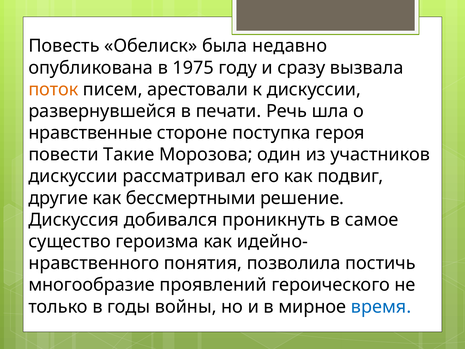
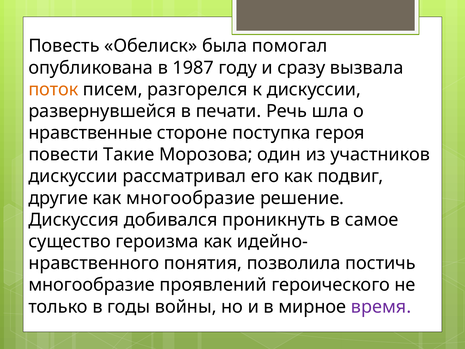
недавно: недавно -> помогал
1975: 1975 -> 1987
арестовали: арестовали -> разгорелся
как бессмертными: бессмертными -> многообразие
время colour: blue -> purple
